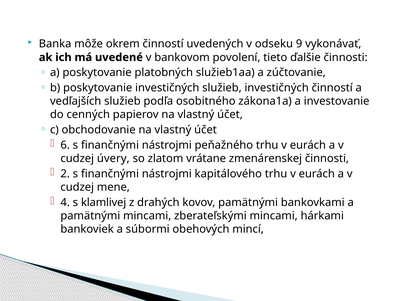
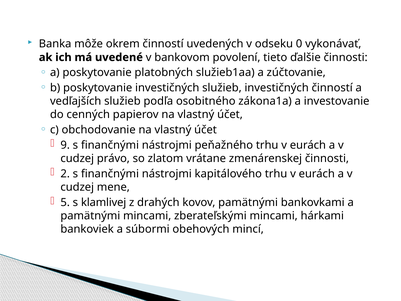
9: 9 -> 0
6: 6 -> 9
úvery: úvery -> právo
4: 4 -> 5
